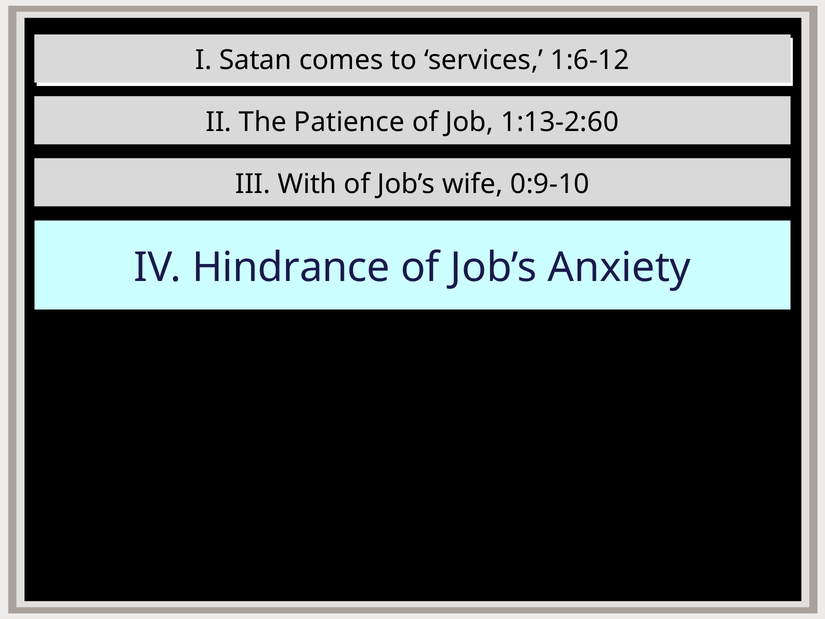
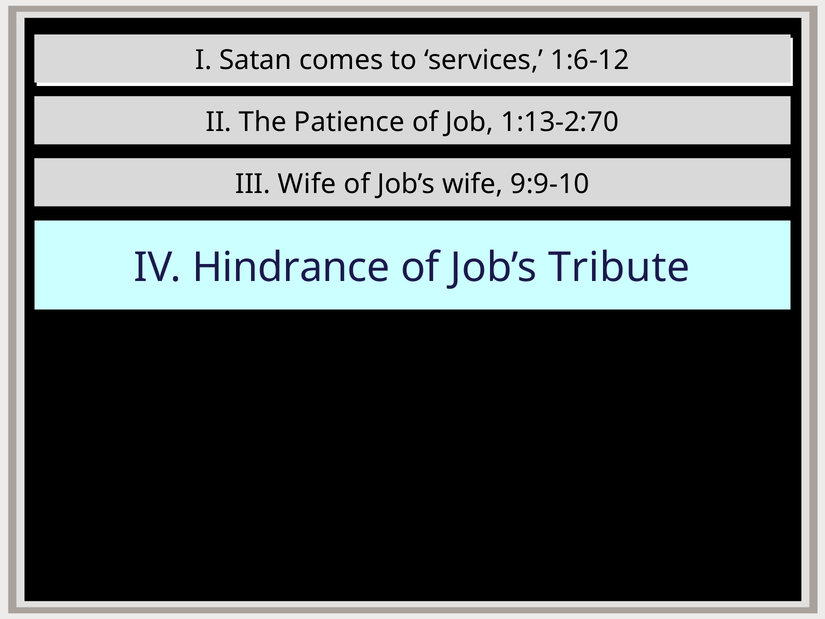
1:13-2:60: 1:13-2:60 -> 1:13-2:70
III With: With -> Wife
0:9-10: 0:9-10 -> 9:9-10
Anxiety: Anxiety -> Tribute
